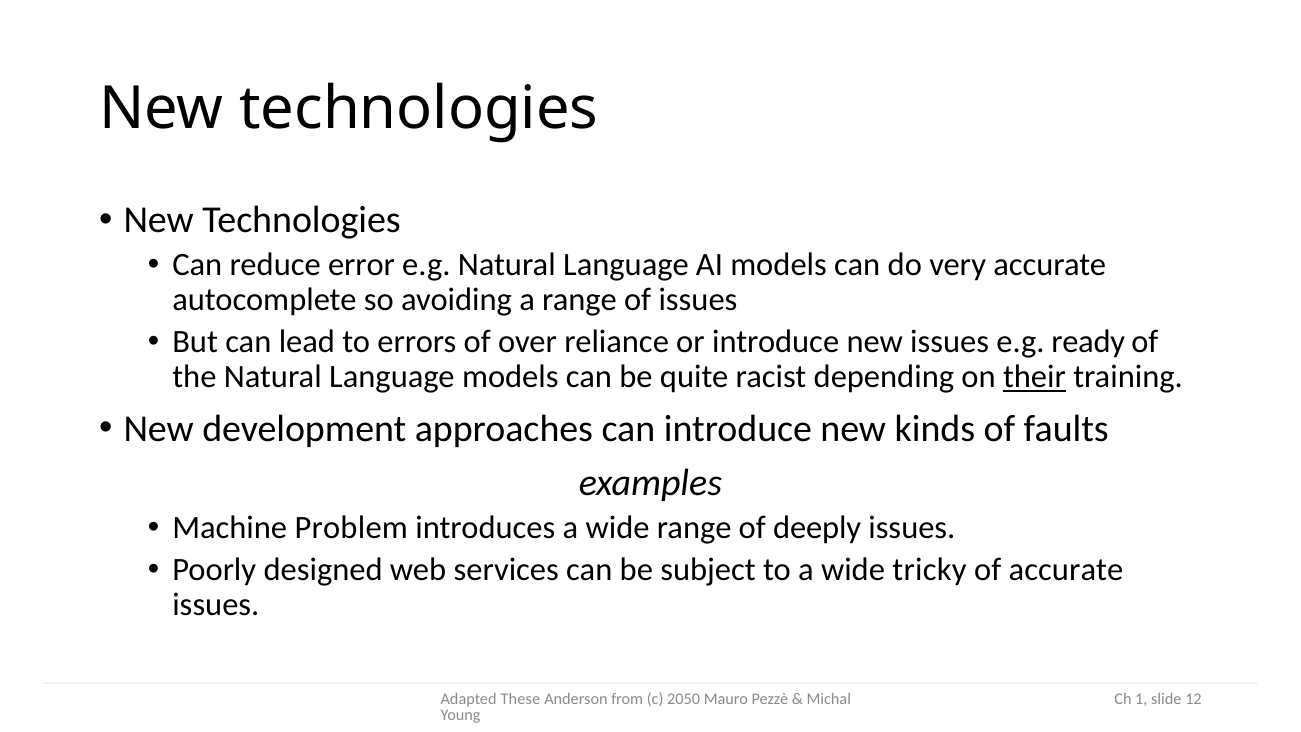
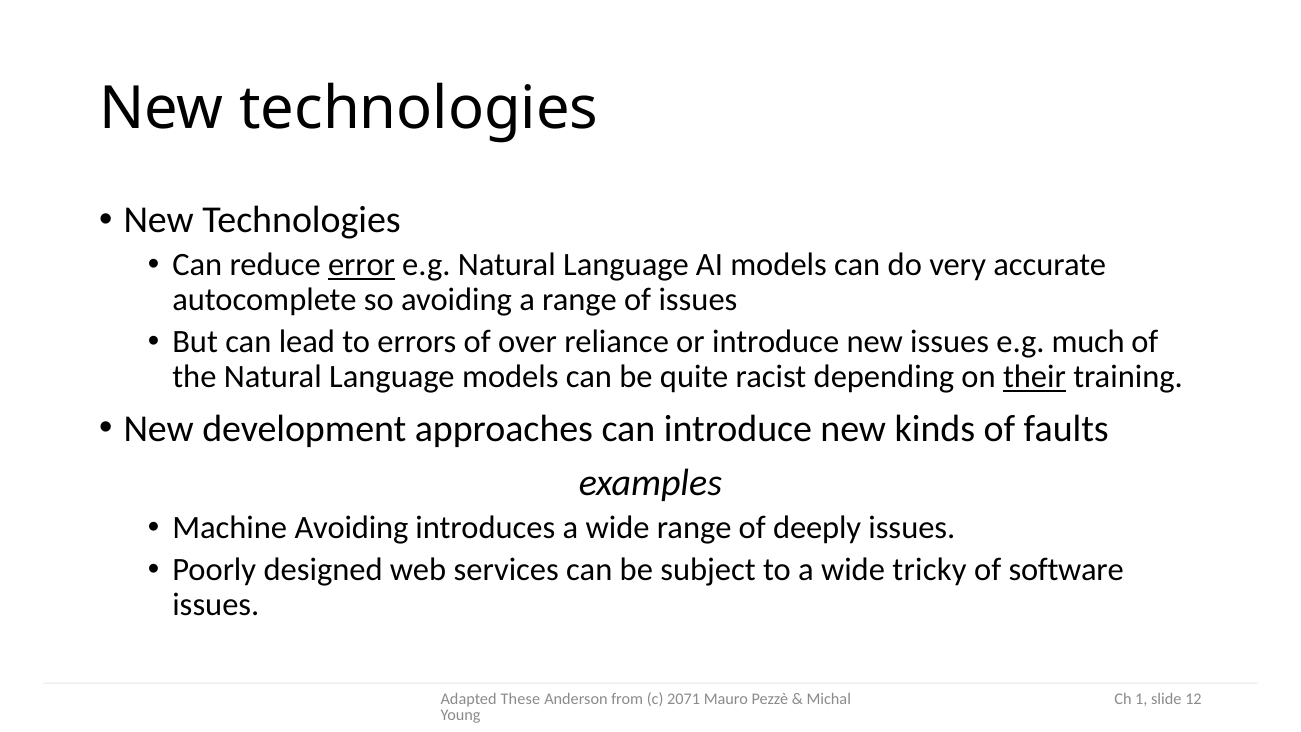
error underline: none -> present
ready: ready -> much
Machine Problem: Problem -> Avoiding
of accurate: accurate -> software
2050: 2050 -> 2071
